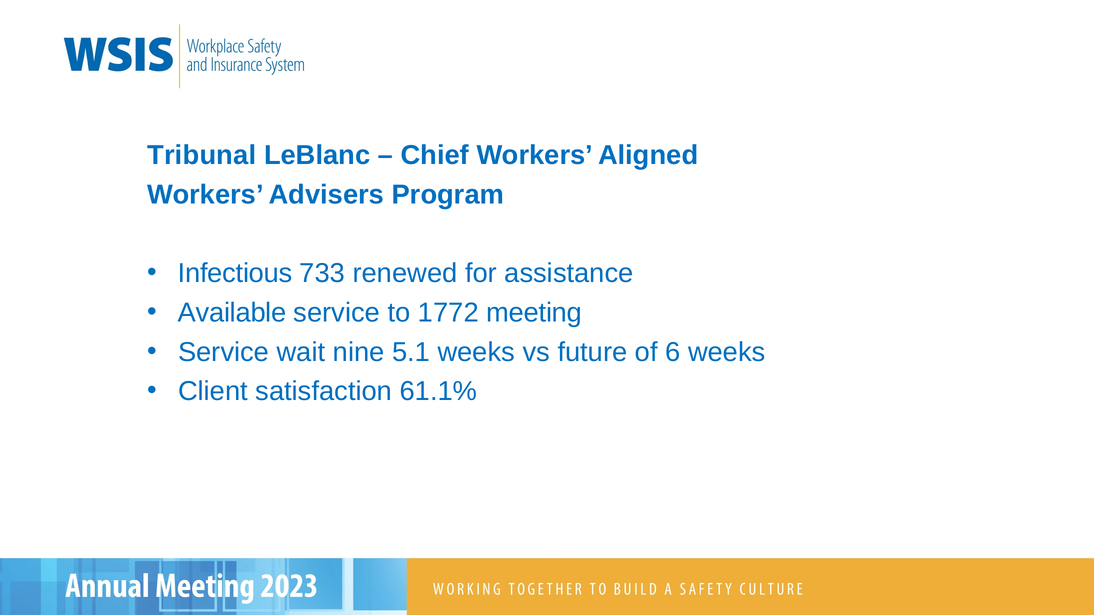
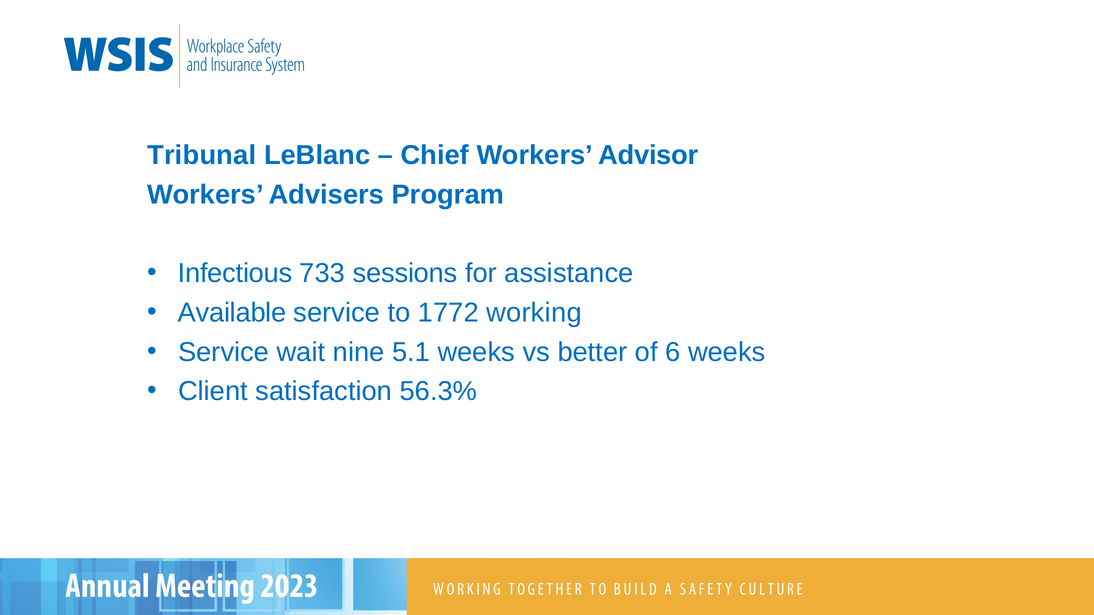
Aligned: Aligned -> Advisor
renewed: renewed -> sessions
meeting: meeting -> working
future: future -> better
61.1%: 61.1% -> 56.3%
